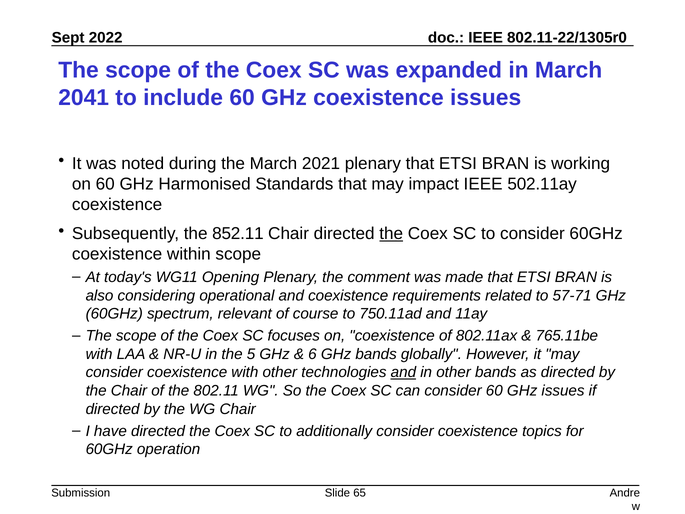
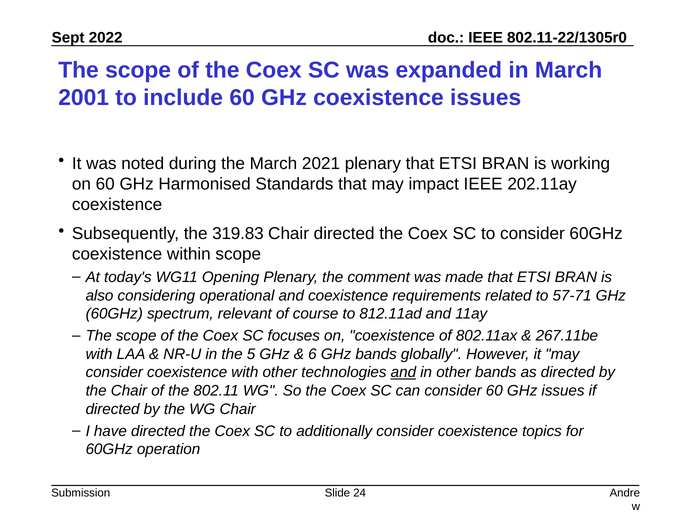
2041: 2041 -> 2001
502.11ay: 502.11ay -> 202.11ay
852.11: 852.11 -> 319.83
the at (391, 234) underline: present -> none
750.11ad: 750.11ad -> 812.11ad
765.11be: 765.11be -> 267.11be
65: 65 -> 24
